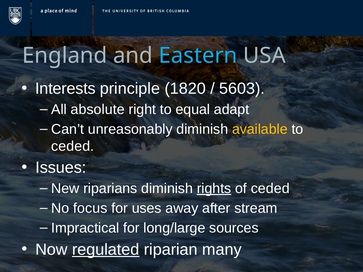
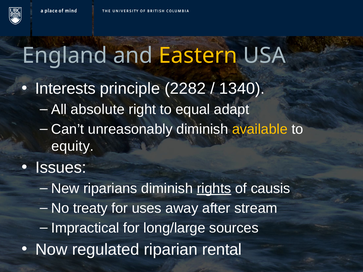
Eastern colour: light blue -> yellow
1820: 1820 -> 2282
5603: 5603 -> 1340
ceded at (73, 146): ceded -> equity
of ceded: ceded -> causis
focus: focus -> treaty
regulated underline: present -> none
many: many -> rental
